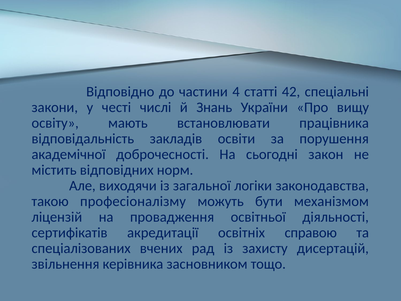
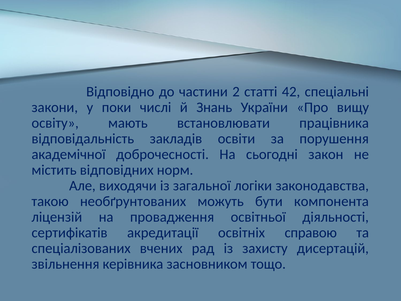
4: 4 -> 2
честі: честі -> поки
професіоналізму: професіоналізму -> необґрунтованих
механізмом: механізмом -> компонента
